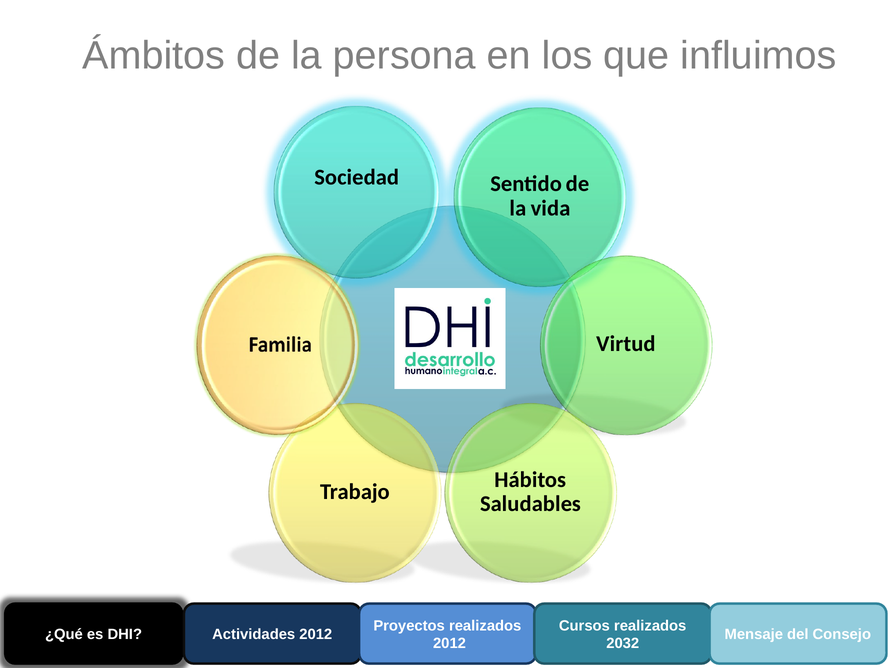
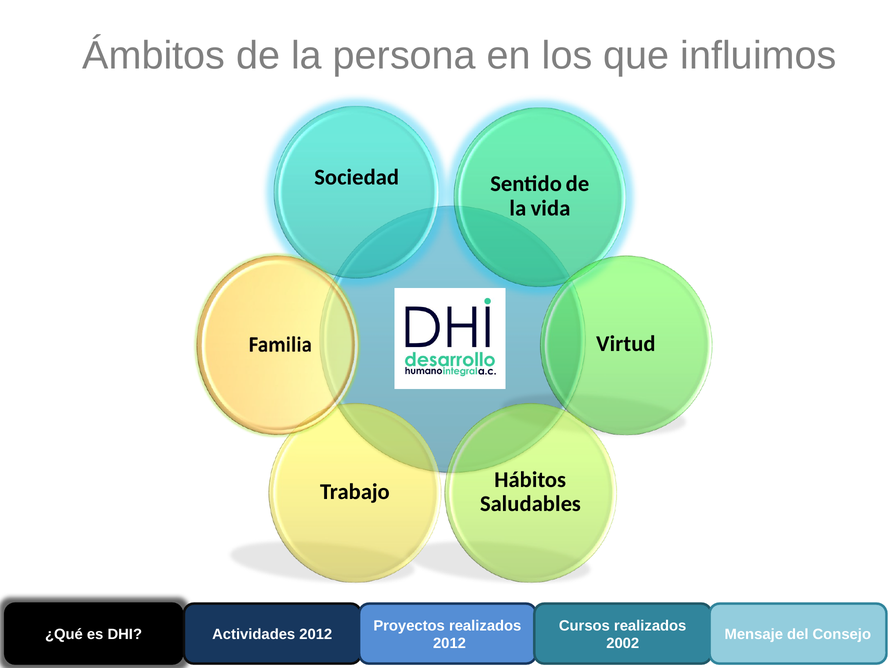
2032: 2032 -> 2002
